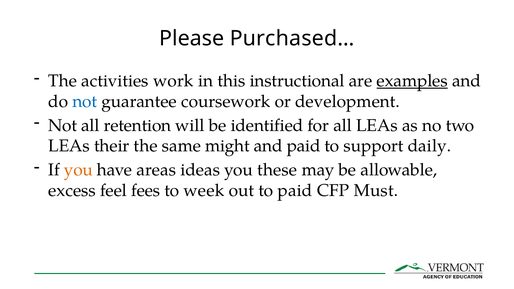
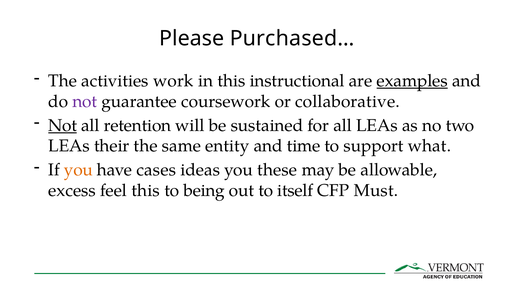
not at (85, 101) colour: blue -> purple
development: development -> collaborative
Not at (63, 125) underline: none -> present
identified: identified -> sustained
might: might -> entity
and paid: paid -> time
daily: daily -> what
areas: areas -> cases
feel fees: fees -> this
week: week -> being
to paid: paid -> itself
